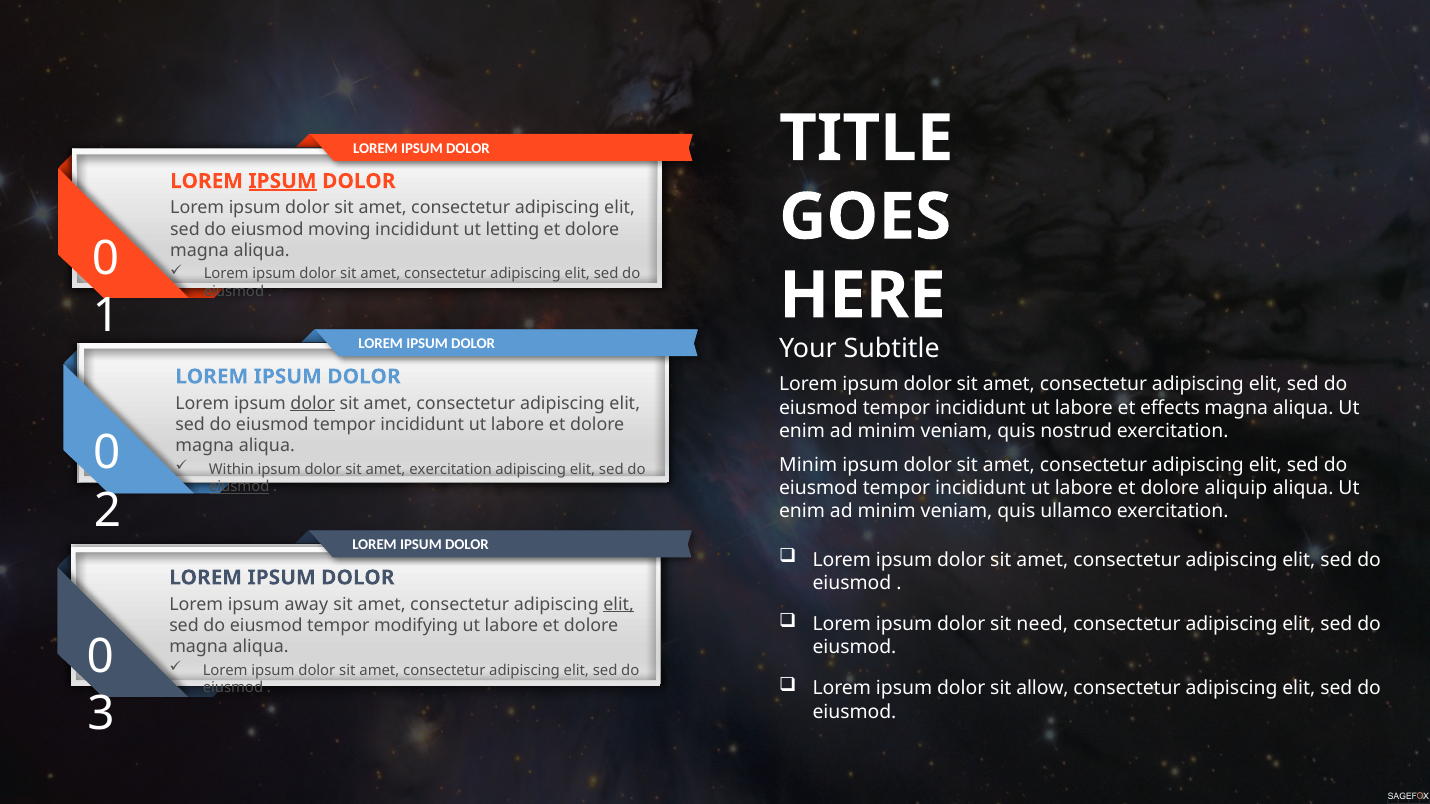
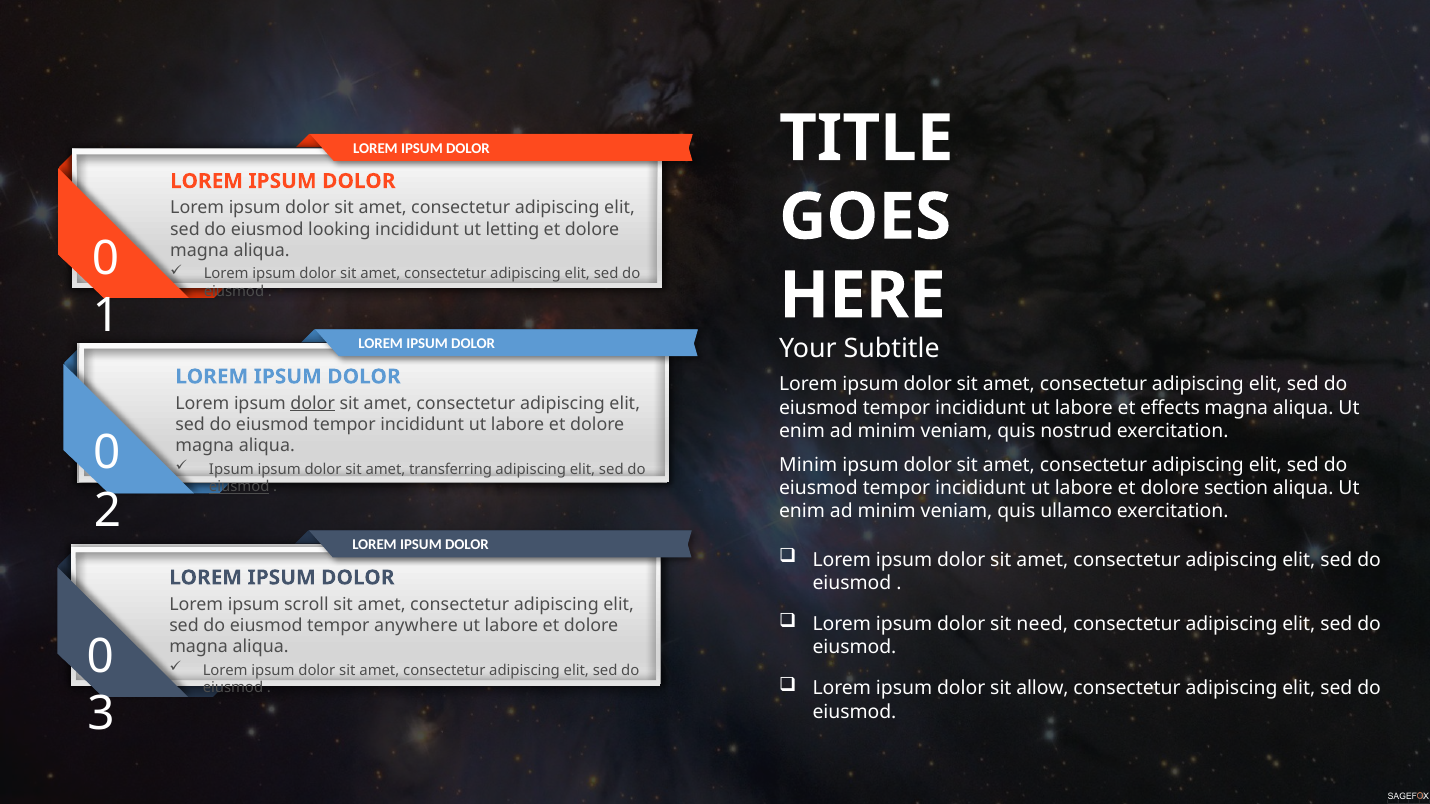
IPSUM at (283, 181) underline: present -> none
moving: moving -> looking
Within at (231, 469): Within -> Ipsum
amet exercitation: exercitation -> transferring
aliquip: aliquip -> section
away: away -> scroll
elit at (619, 604) underline: present -> none
modifying: modifying -> anywhere
